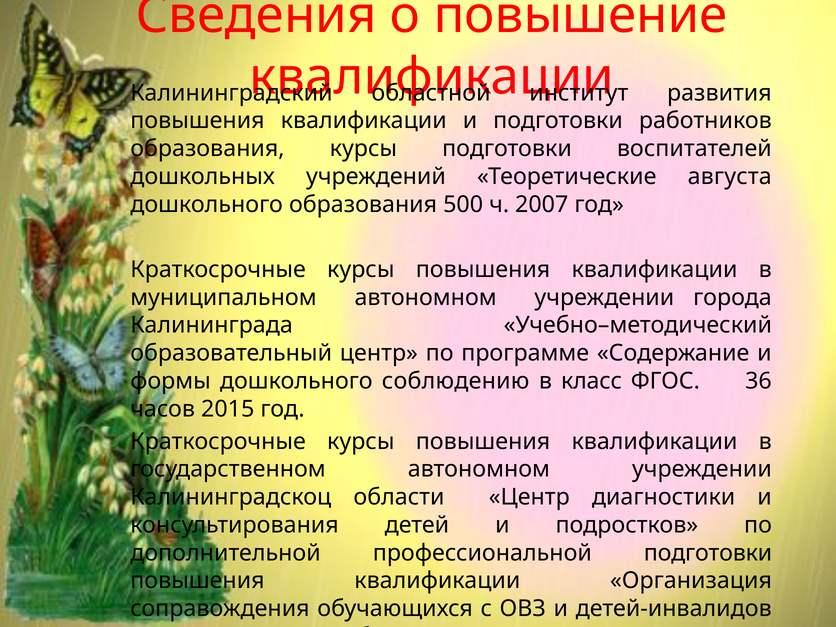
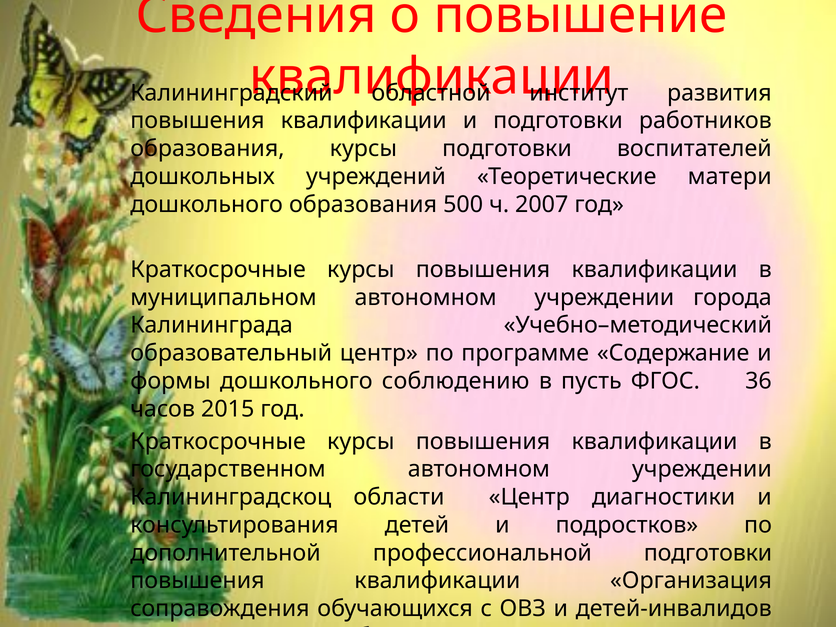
августа: августа -> матери
класс: класс -> пусть
